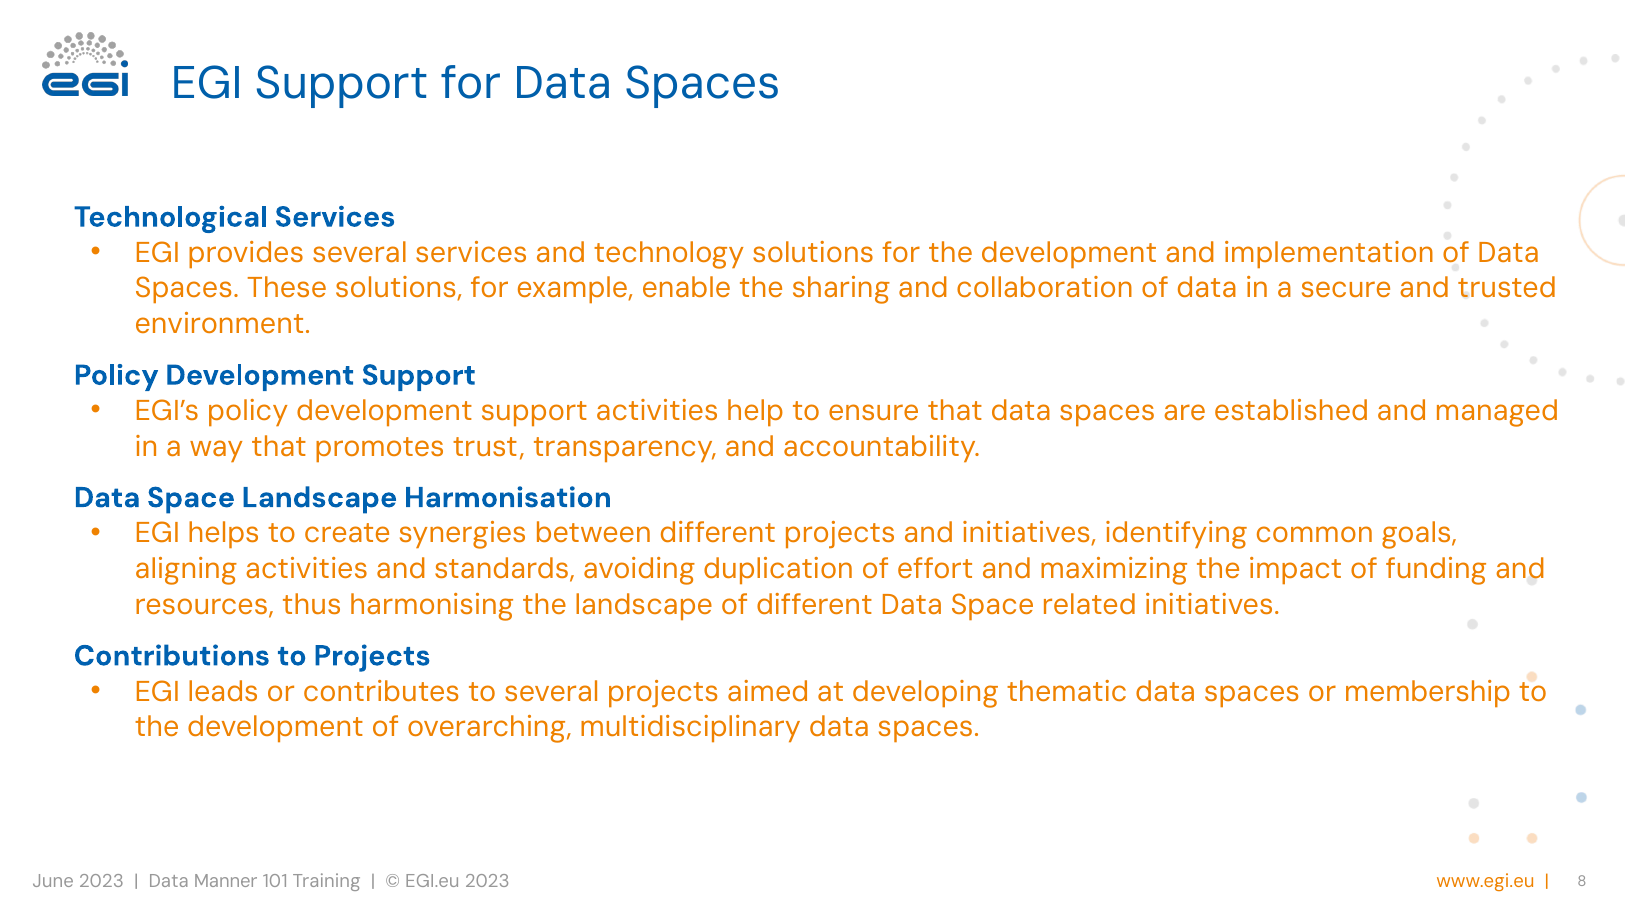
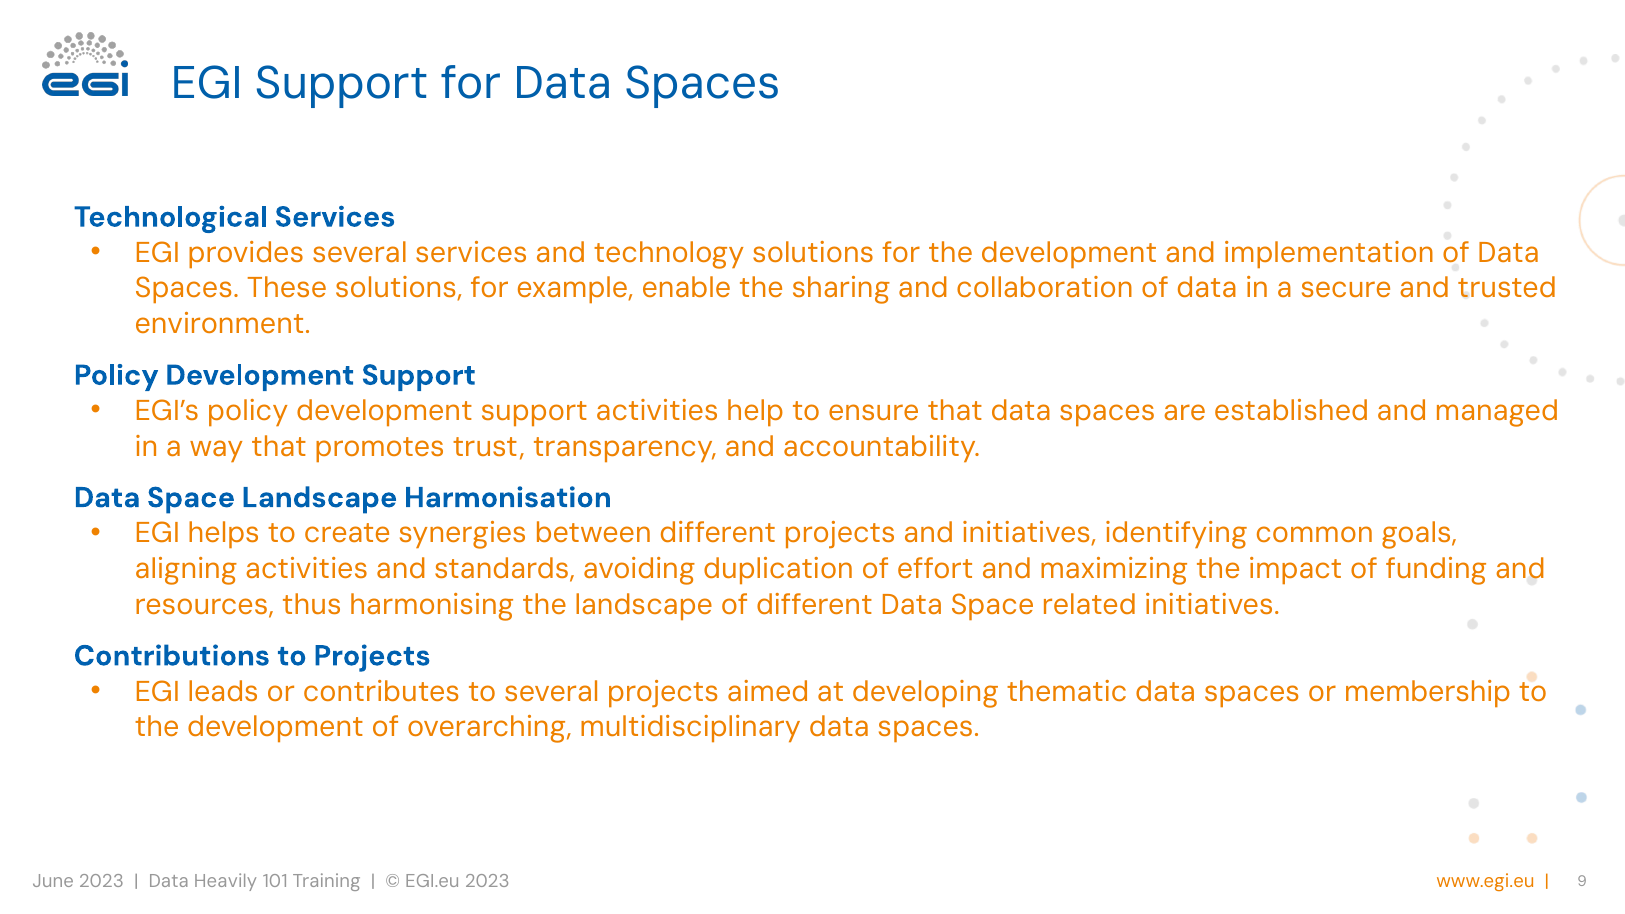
Manner: Manner -> Heavily
8: 8 -> 9
